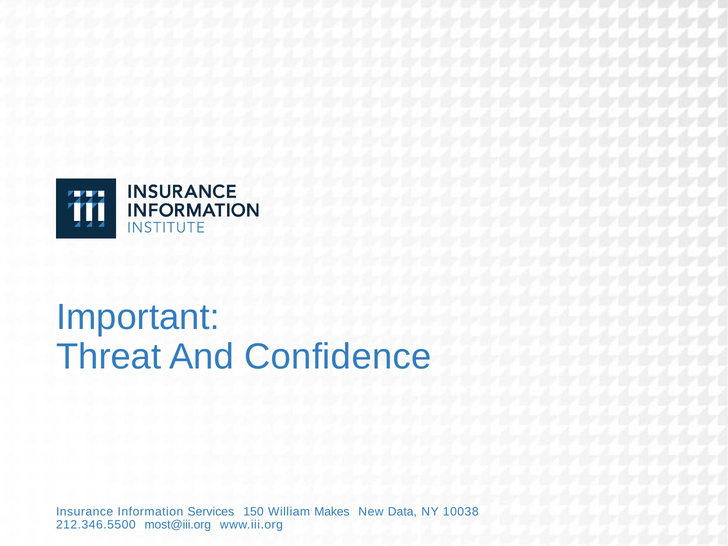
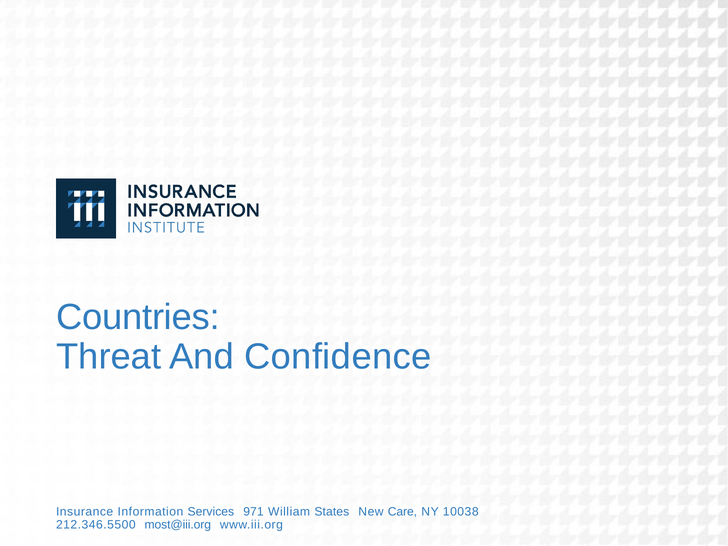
Important: Important -> Countries
150: 150 -> 971
Makes: Makes -> States
Data: Data -> Care
